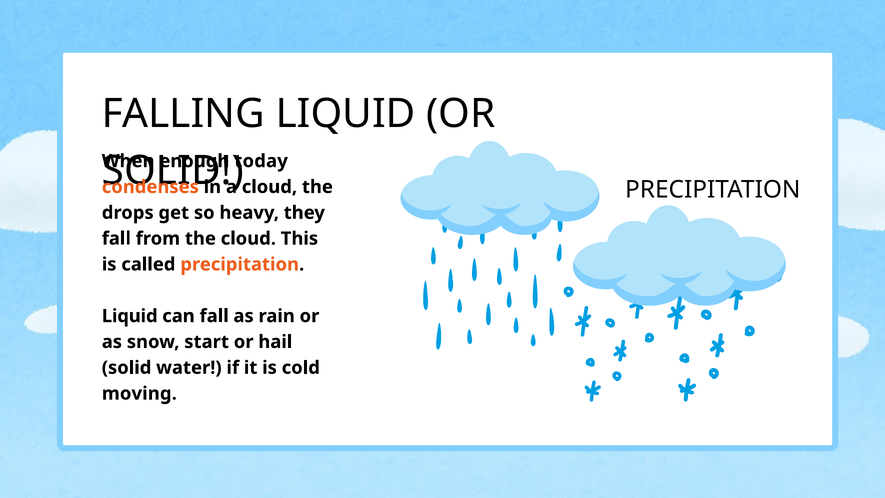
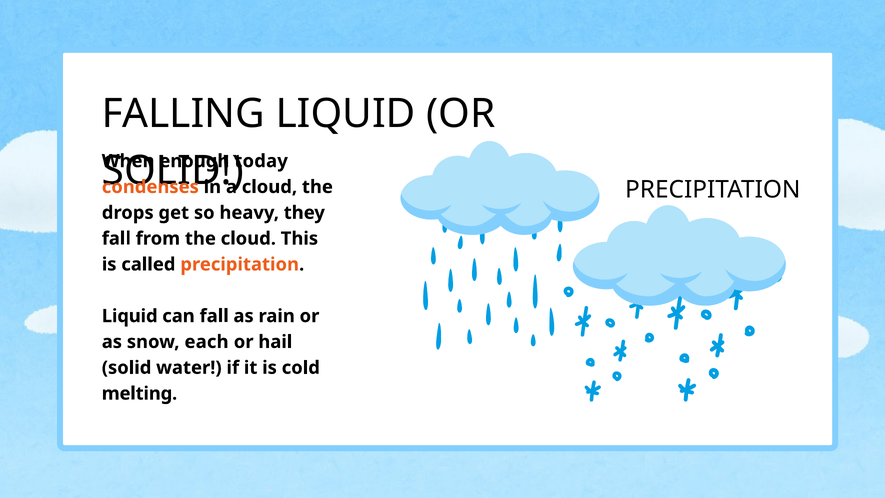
start: start -> each
moving: moving -> melting
